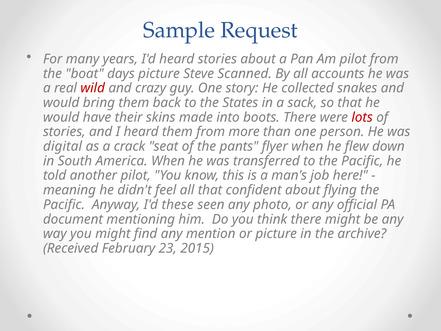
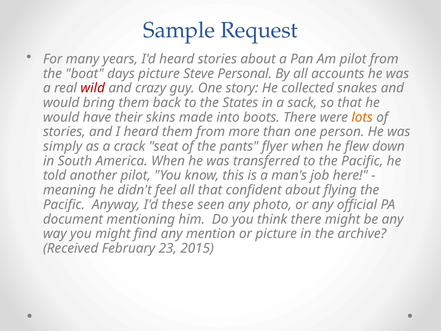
Scanned: Scanned -> Personal
lots colour: red -> orange
digital: digital -> simply
